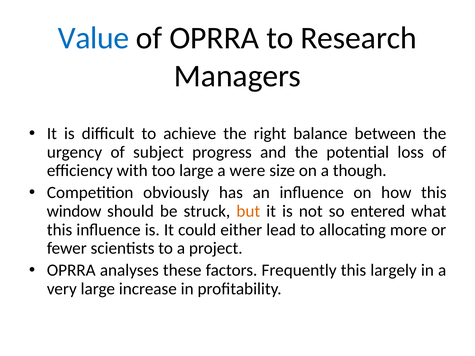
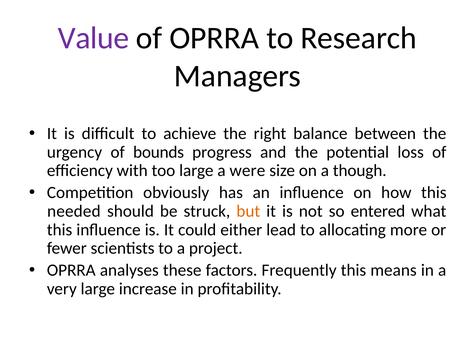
Value colour: blue -> purple
subject: subject -> bounds
window: window -> needed
largely: largely -> means
